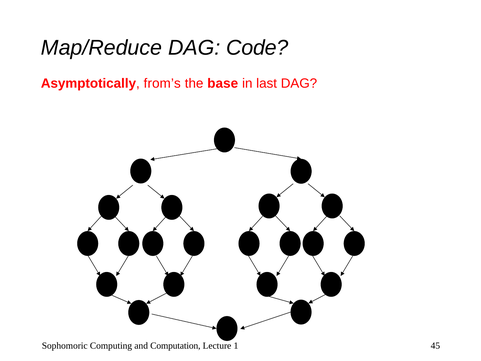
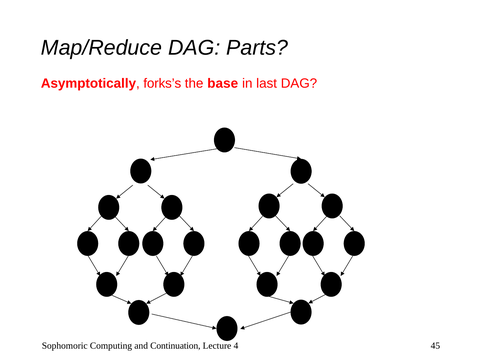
Code: Code -> Parts
from’s: from’s -> forks’s
Computation: Computation -> Continuation
1: 1 -> 4
